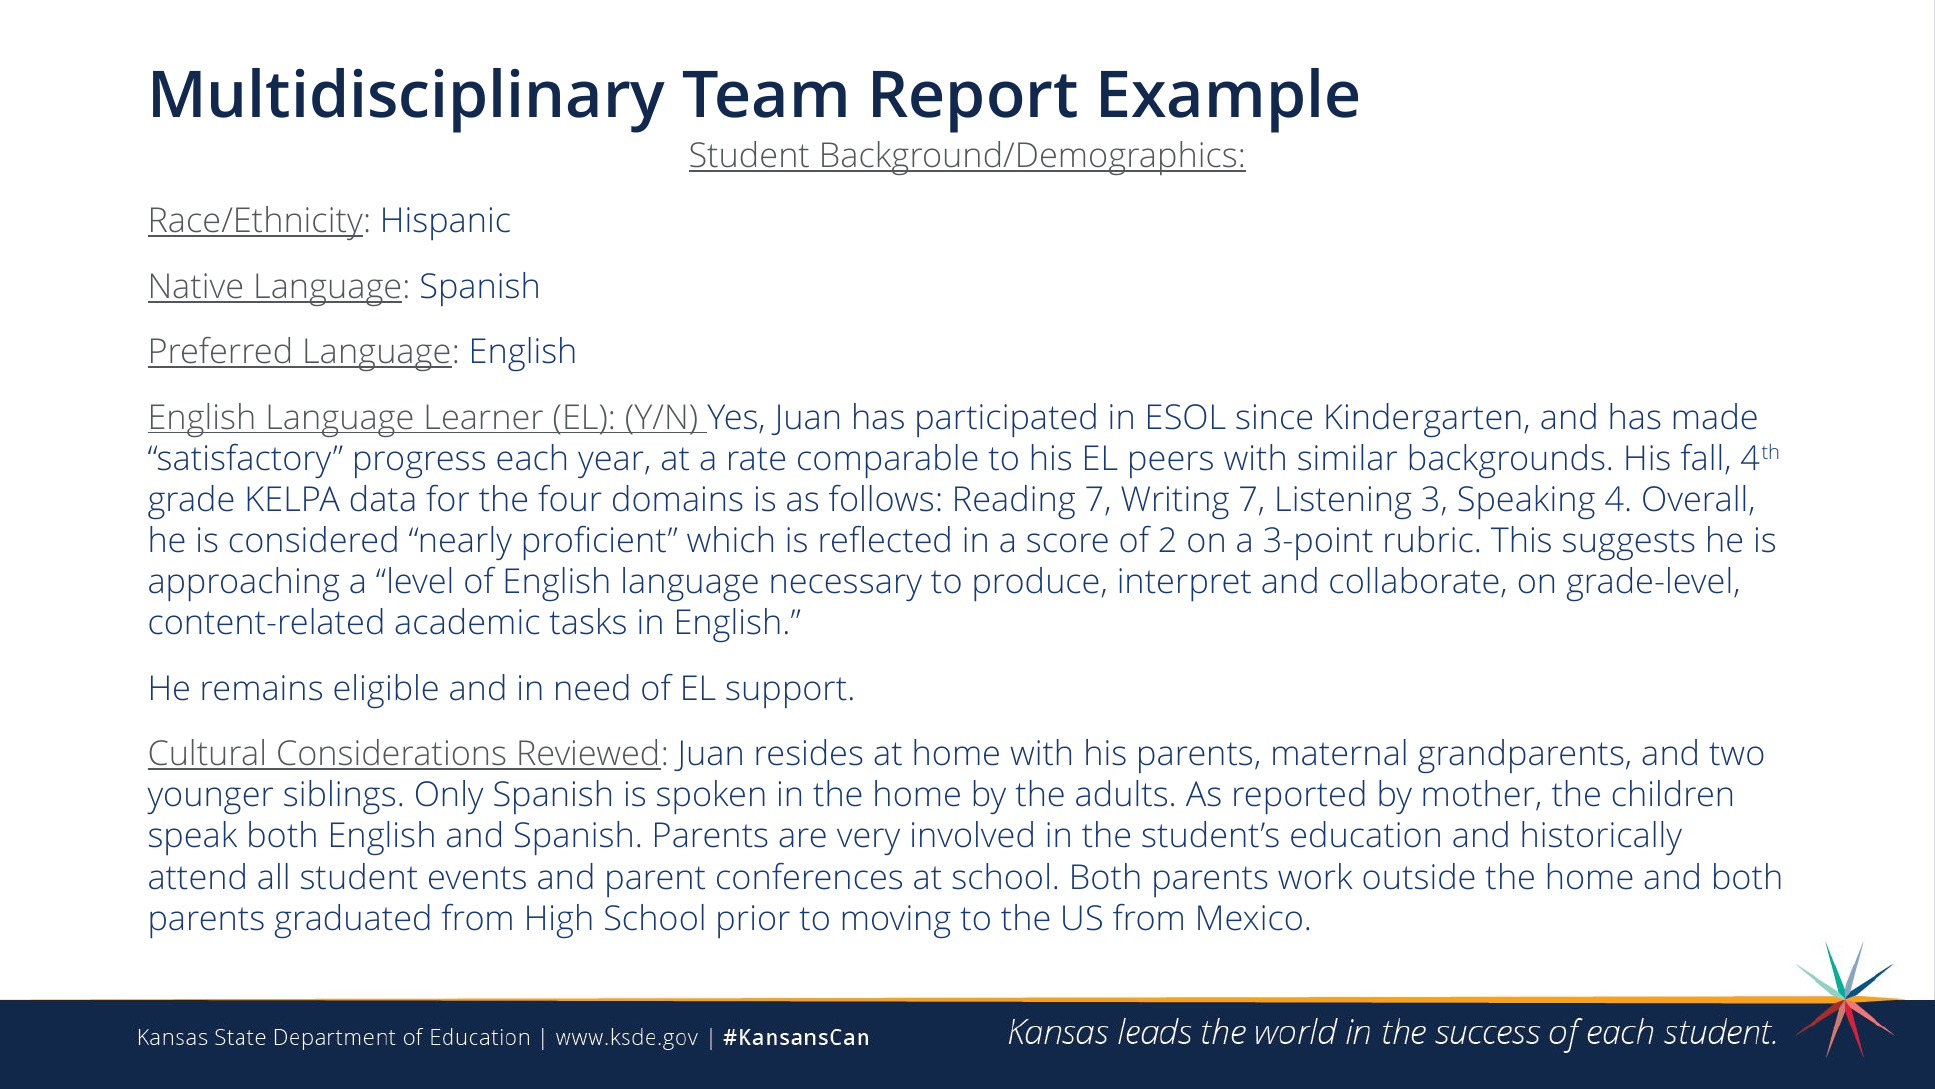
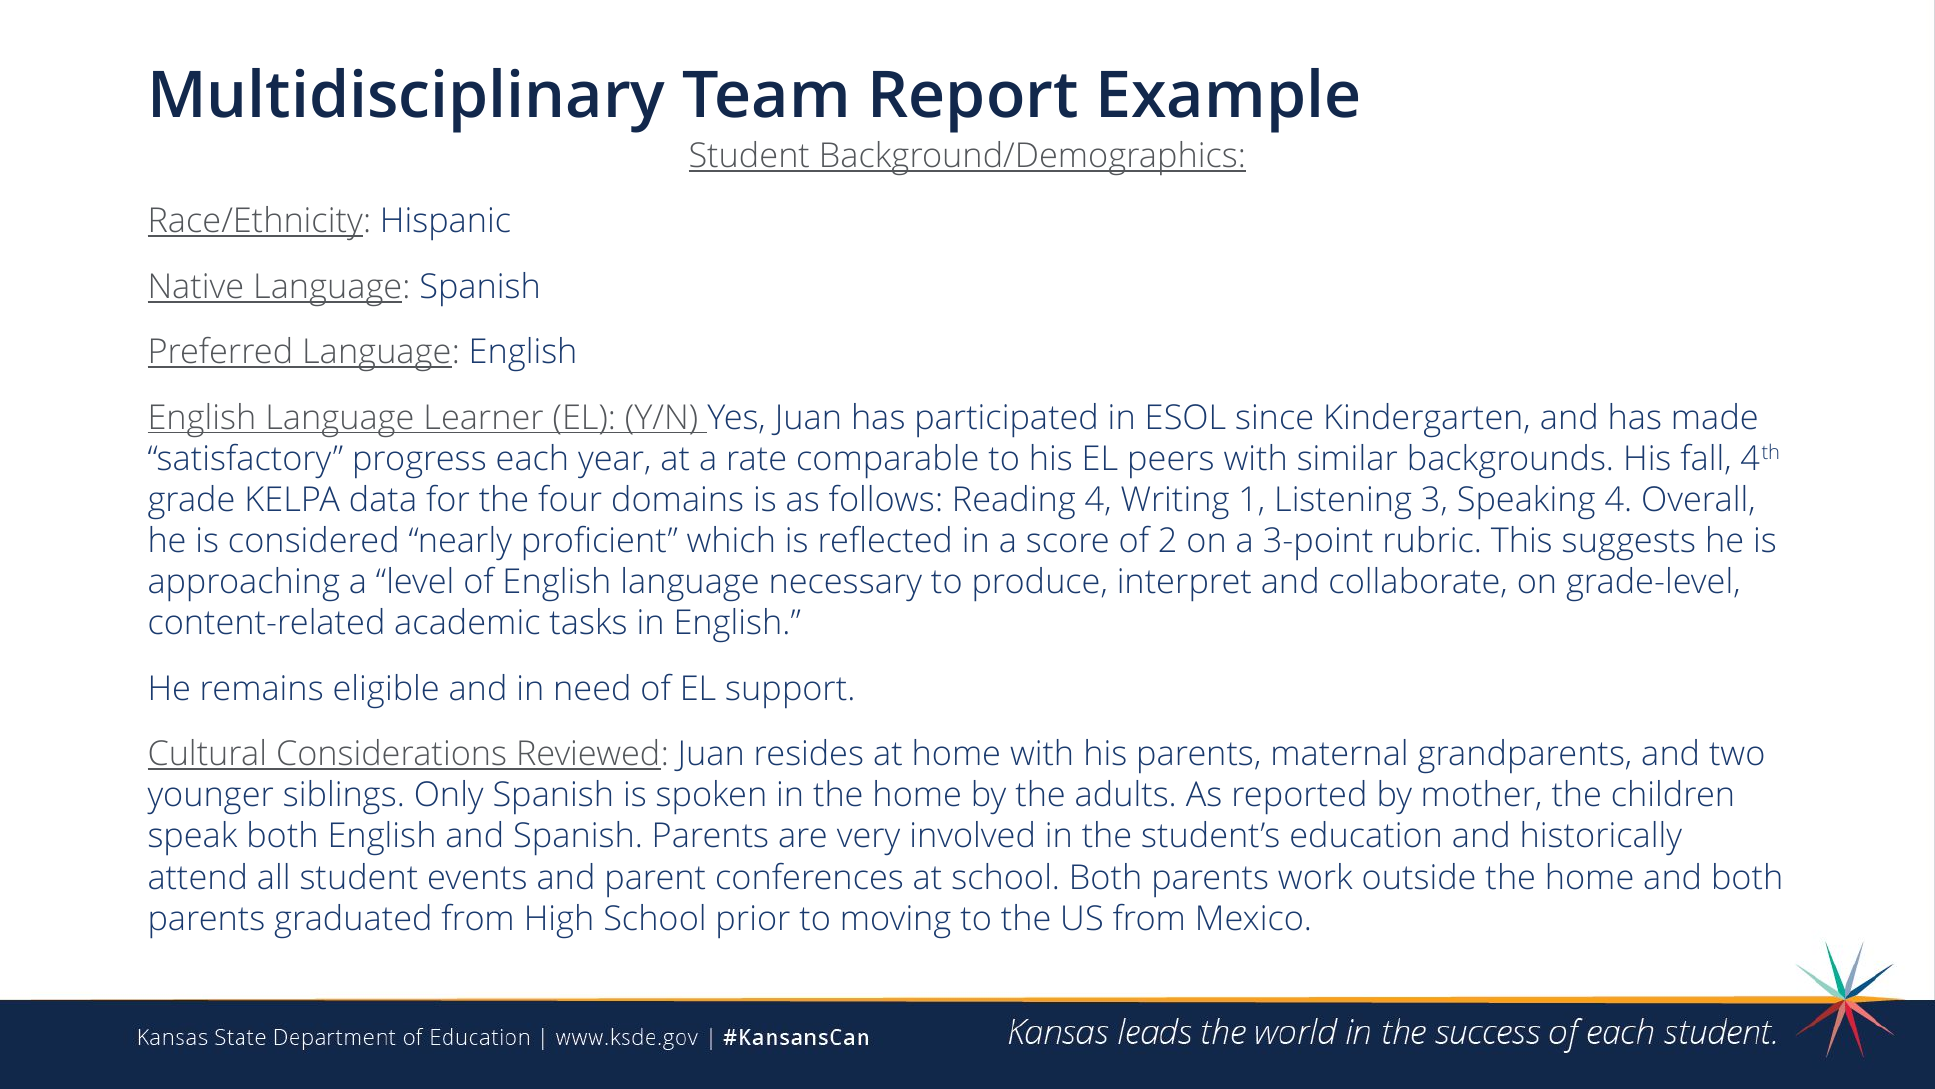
Reading 7: 7 -> 4
Writing 7: 7 -> 1
